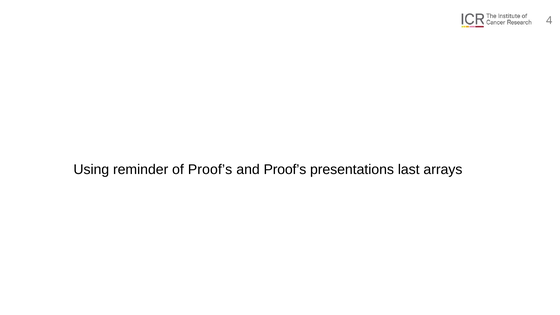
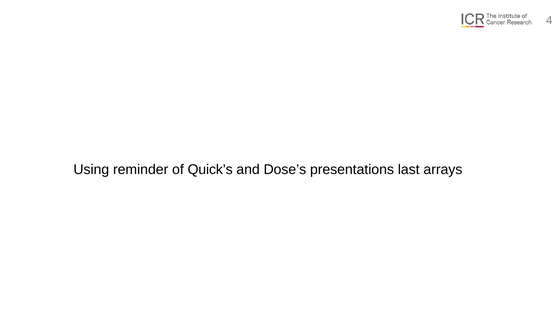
of Proof’s: Proof’s -> Quick’s
and Proof’s: Proof’s -> Dose’s
